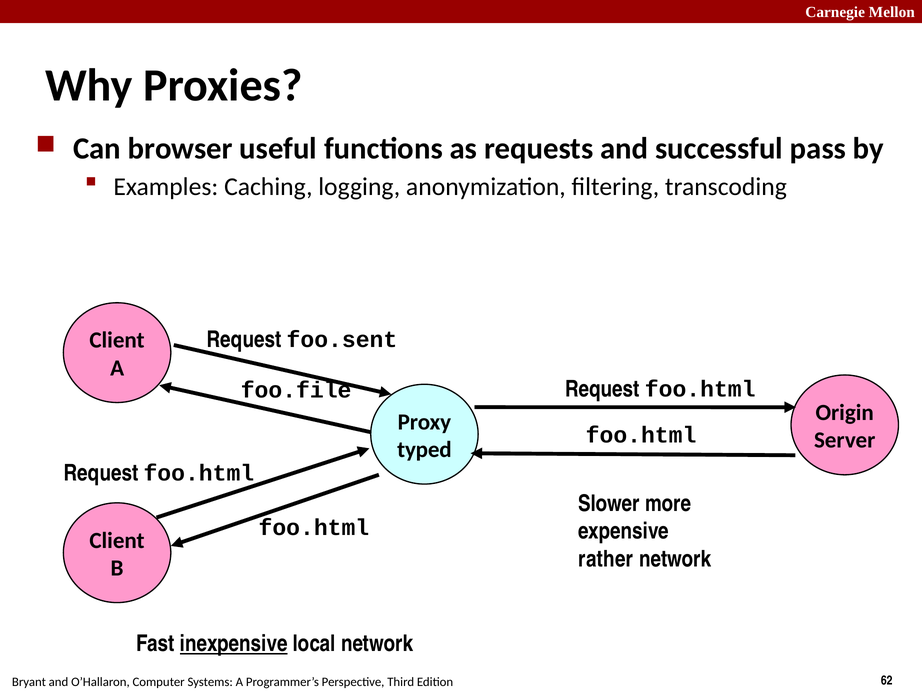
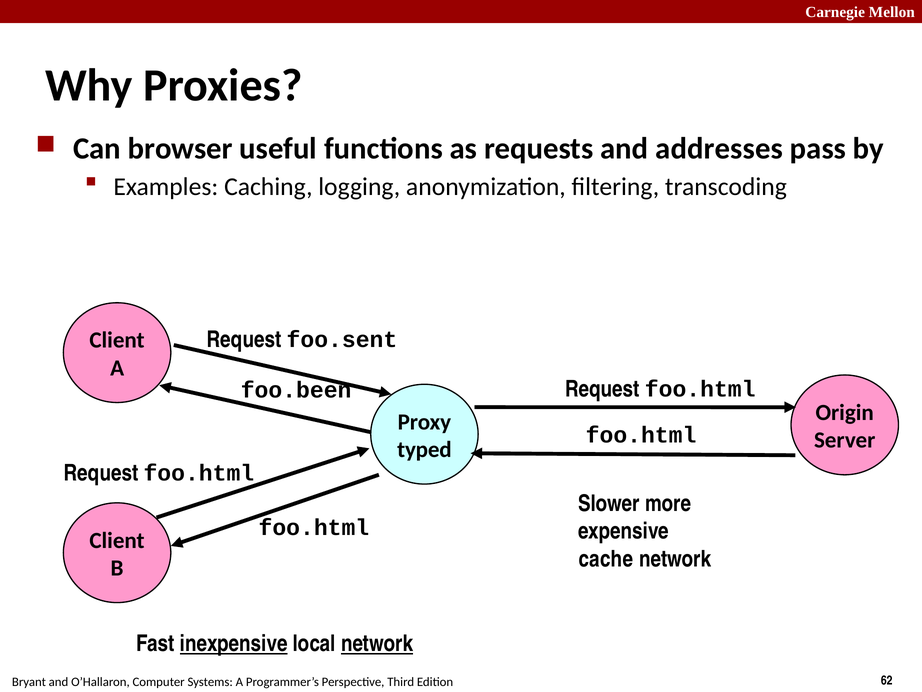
successful: successful -> addresses
foo.file: foo.file -> foo.been
rather: rather -> cache
network at (377, 643) underline: none -> present
